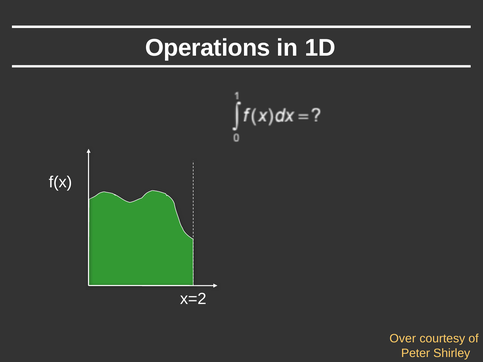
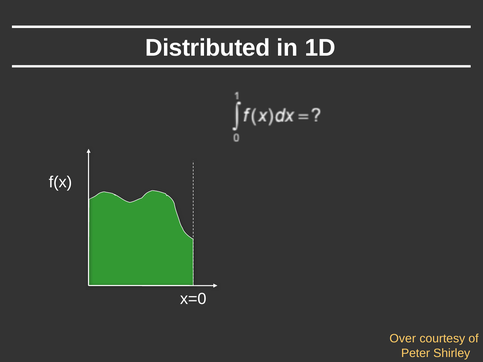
Operations: Operations -> Distributed
x=2: x=2 -> x=0
